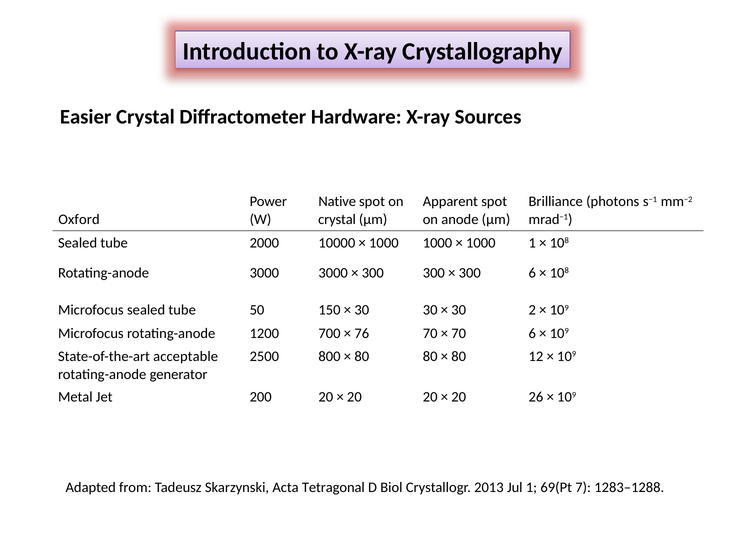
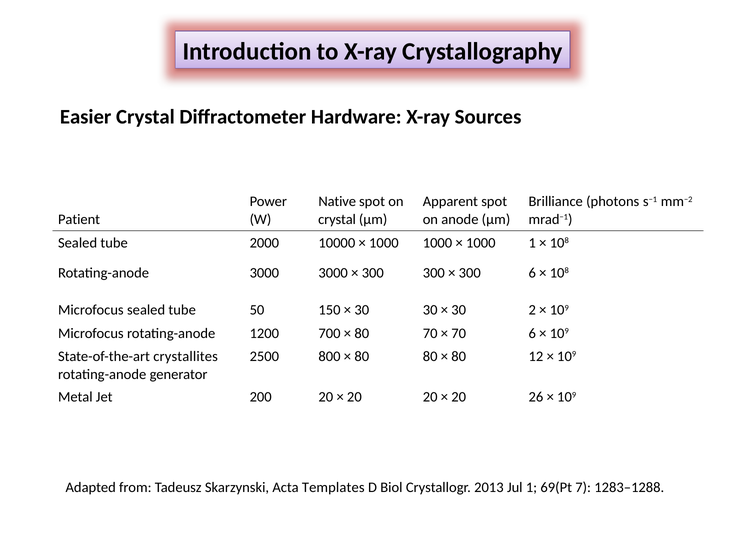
Oxford: Oxford -> Patient
76 at (362, 333): 76 -> 80
acceptable: acceptable -> crystallites
Tetragonal: Tetragonal -> Templates
